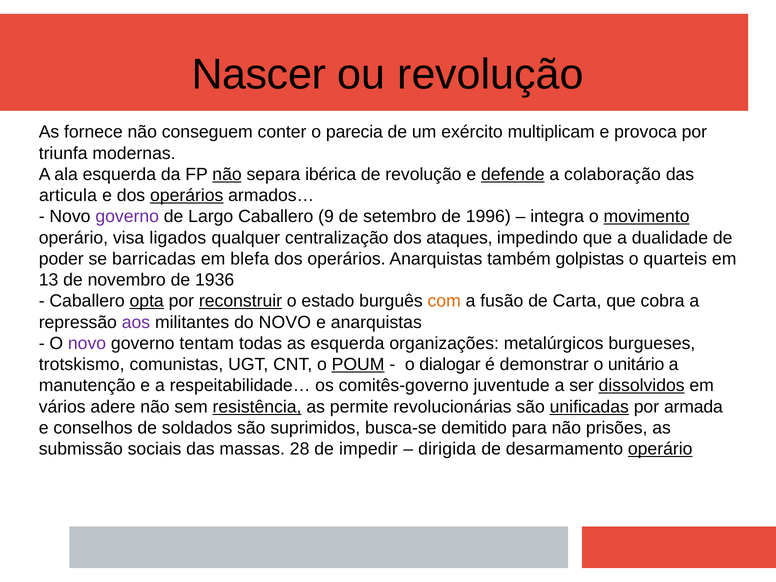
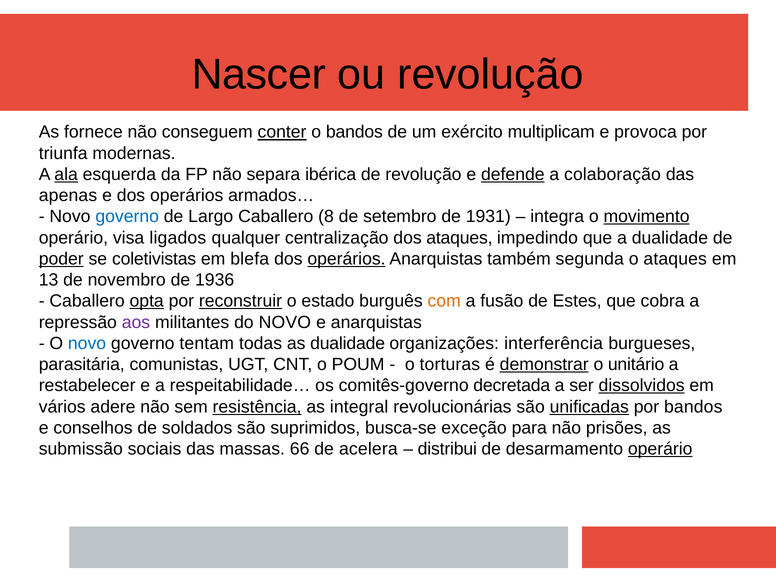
conter underline: none -> present
o parecia: parecia -> bandos
ala underline: none -> present
não at (227, 174) underline: present -> none
articula: articula -> apenas
operários at (187, 195) underline: present -> none
governo at (127, 217) colour: purple -> blue
9: 9 -> 8
1996: 1996 -> 1931
poder underline: none -> present
barricadas: barricadas -> coletivistas
operários at (346, 259) underline: none -> present
golpistas: golpistas -> segunda
o quarteis: quarteis -> ataques
Carta: Carta -> Estes
novo at (87, 343) colour: purple -> blue
as esquerda: esquerda -> dualidade
metalúrgicos: metalúrgicos -> interferência
trotskismo: trotskismo -> parasitária
POUM underline: present -> none
dialogar: dialogar -> torturas
demonstrar underline: none -> present
manutenção: manutenção -> restabelecer
juventude: juventude -> decretada
permite: permite -> integral
por armada: armada -> bandos
demitido: demitido -> exceção
28: 28 -> 66
impedir: impedir -> acelera
dirigida: dirigida -> distribui
